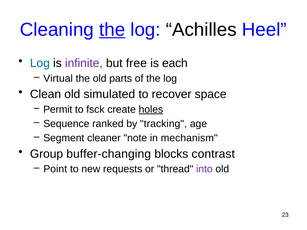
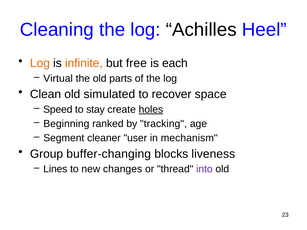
the at (112, 30) underline: present -> none
Log at (40, 63) colour: blue -> orange
infinite colour: purple -> orange
Permit: Permit -> Speed
fsck: fsck -> stay
Sequence: Sequence -> Beginning
note: note -> user
contrast: contrast -> liveness
Point: Point -> Lines
requests: requests -> changes
